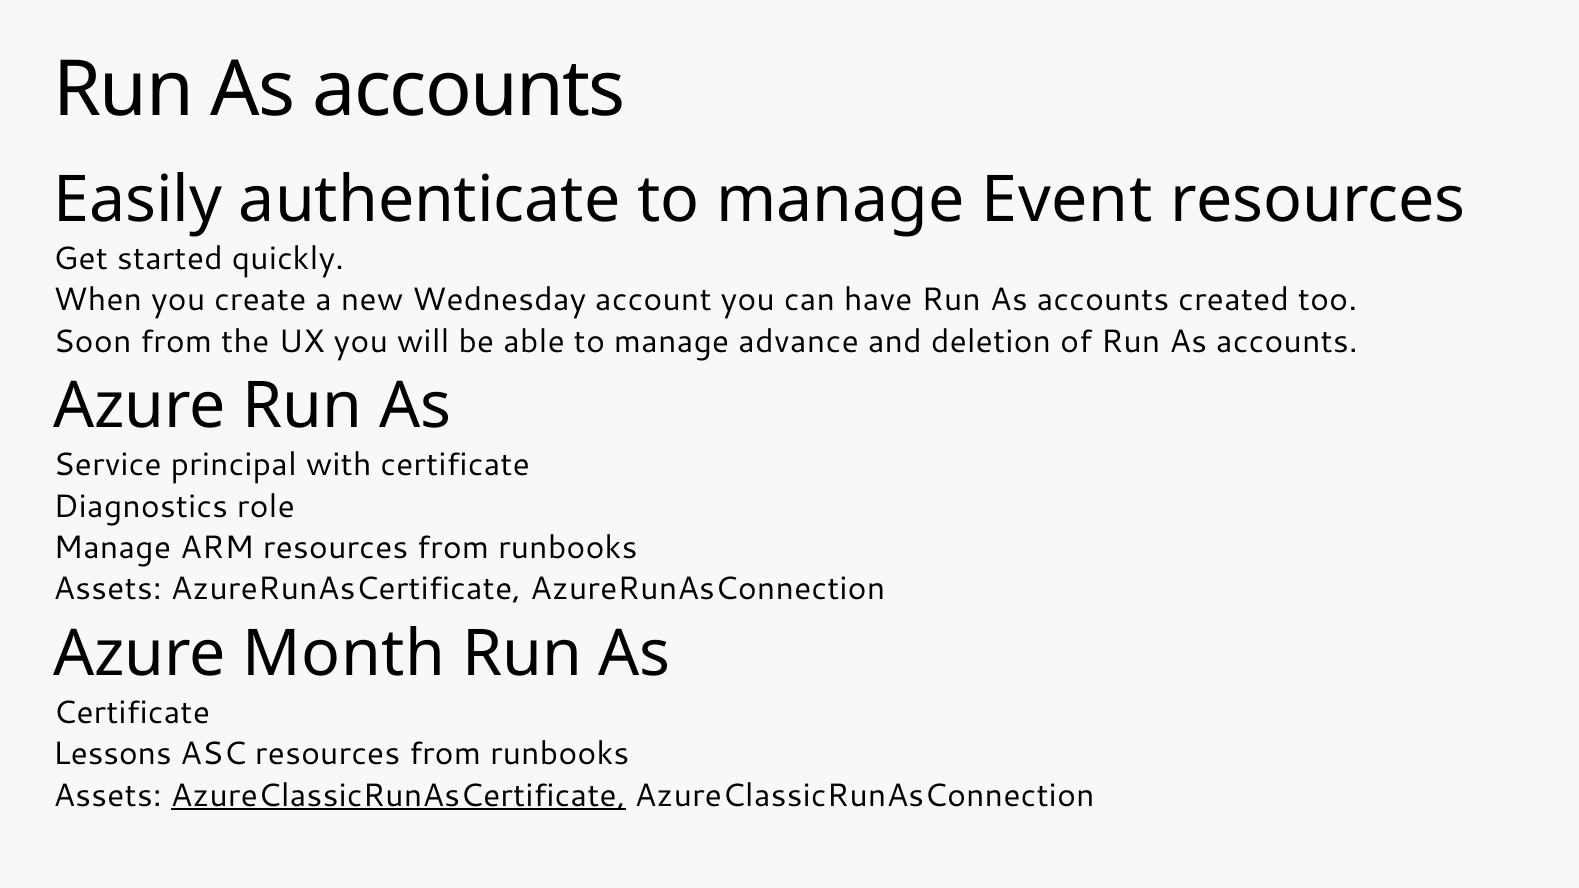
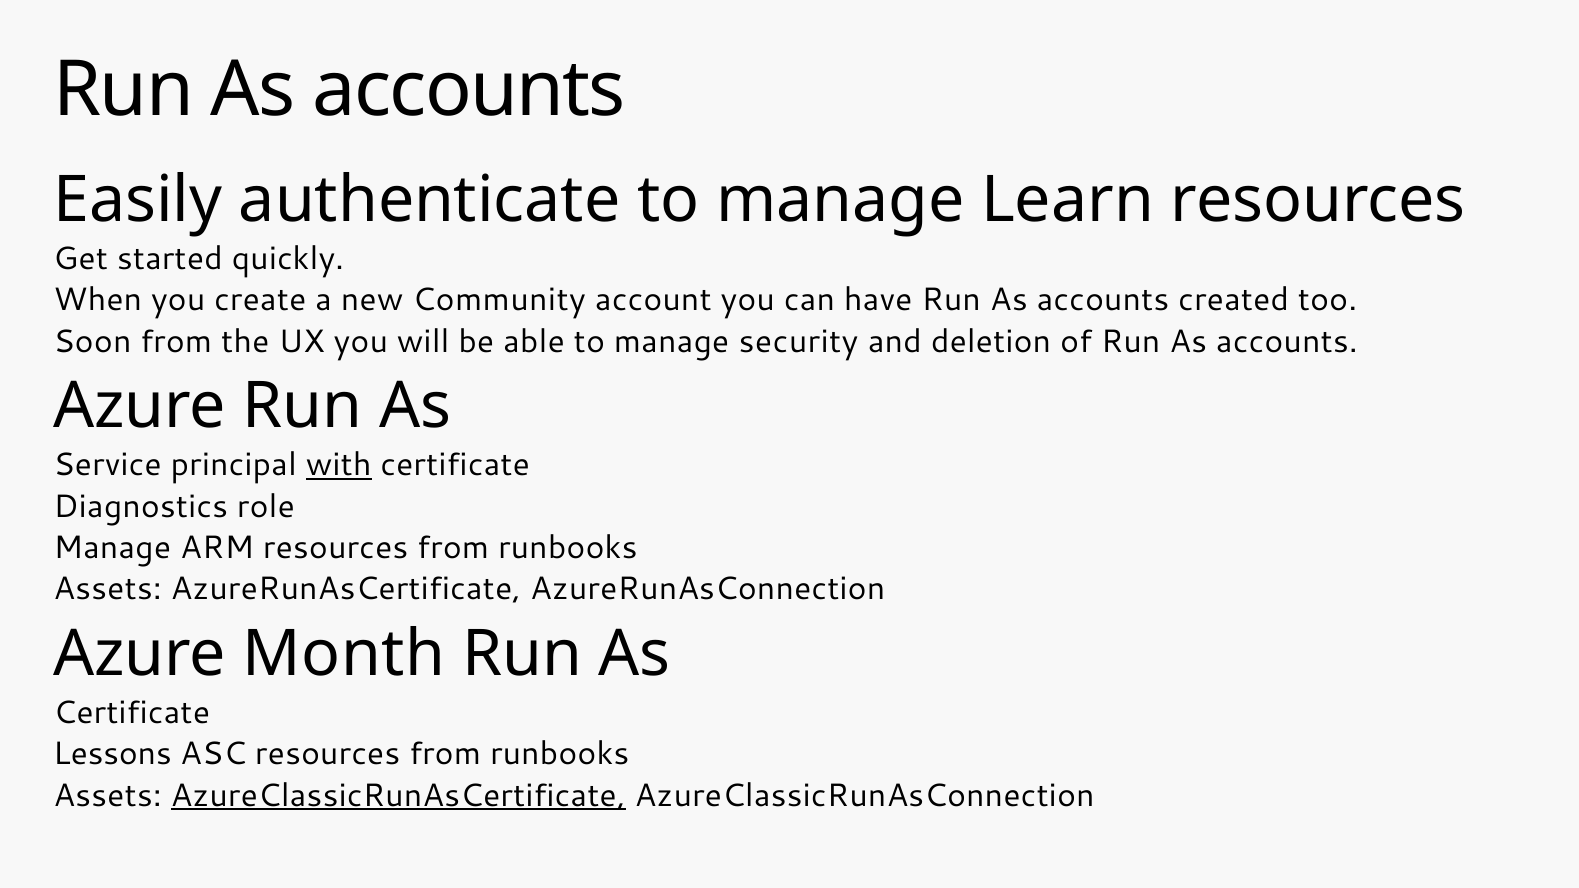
Event: Event -> Learn
Wednesday: Wednesday -> Community
advance: advance -> security
with underline: none -> present
